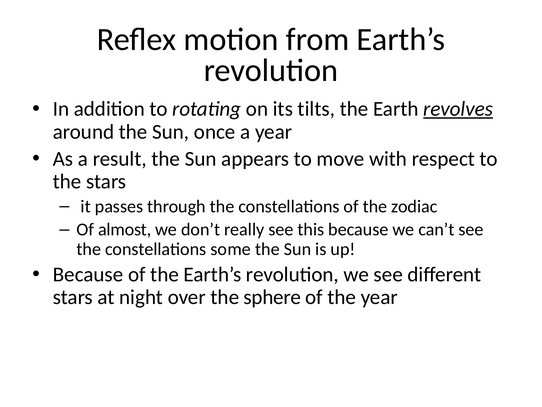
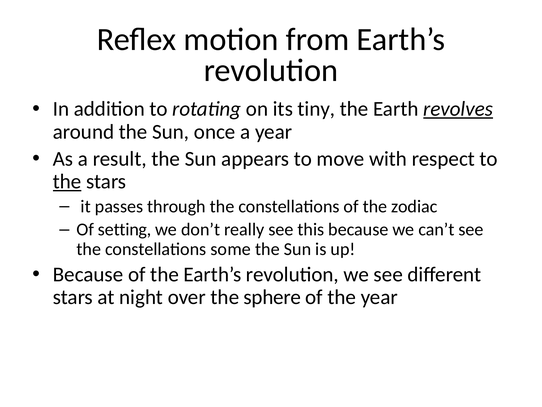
tilts: tilts -> tiny
the at (67, 181) underline: none -> present
almost: almost -> setting
